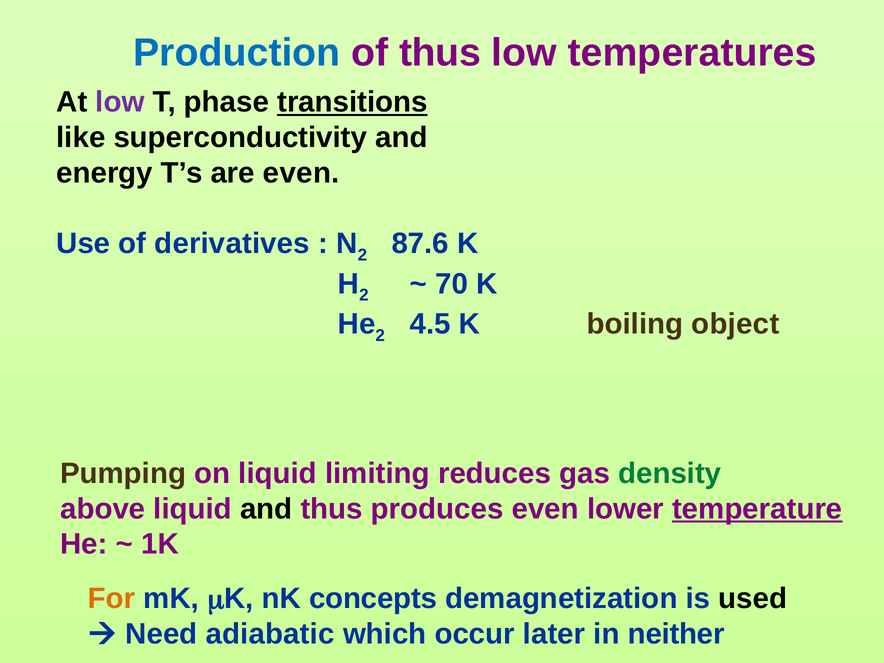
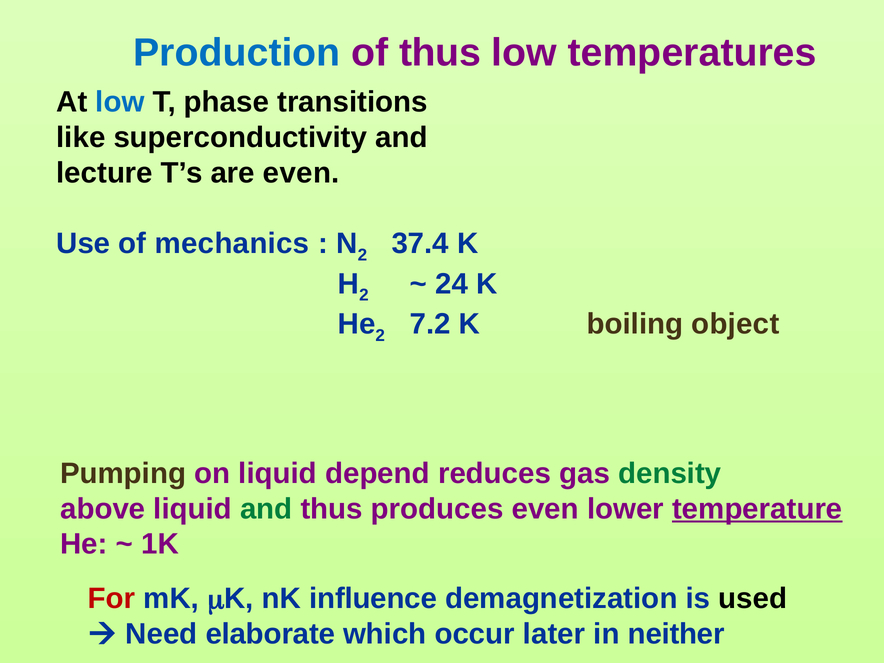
low at (120, 102) colour: purple -> blue
transitions underline: present -> none
energy: energy -> lecture
derivatives: derivatives -> mechanics
87.6: 87.6 -> 37.4
70: 70 -> 24
4.5: 4.5 -> 7.2
limiting: limiting -> depend
and at (266, 509) colour: black -> green
For colour: orange -> red
concepts: concepts -> influence
adiabatic: adiabatic -> elaborate
